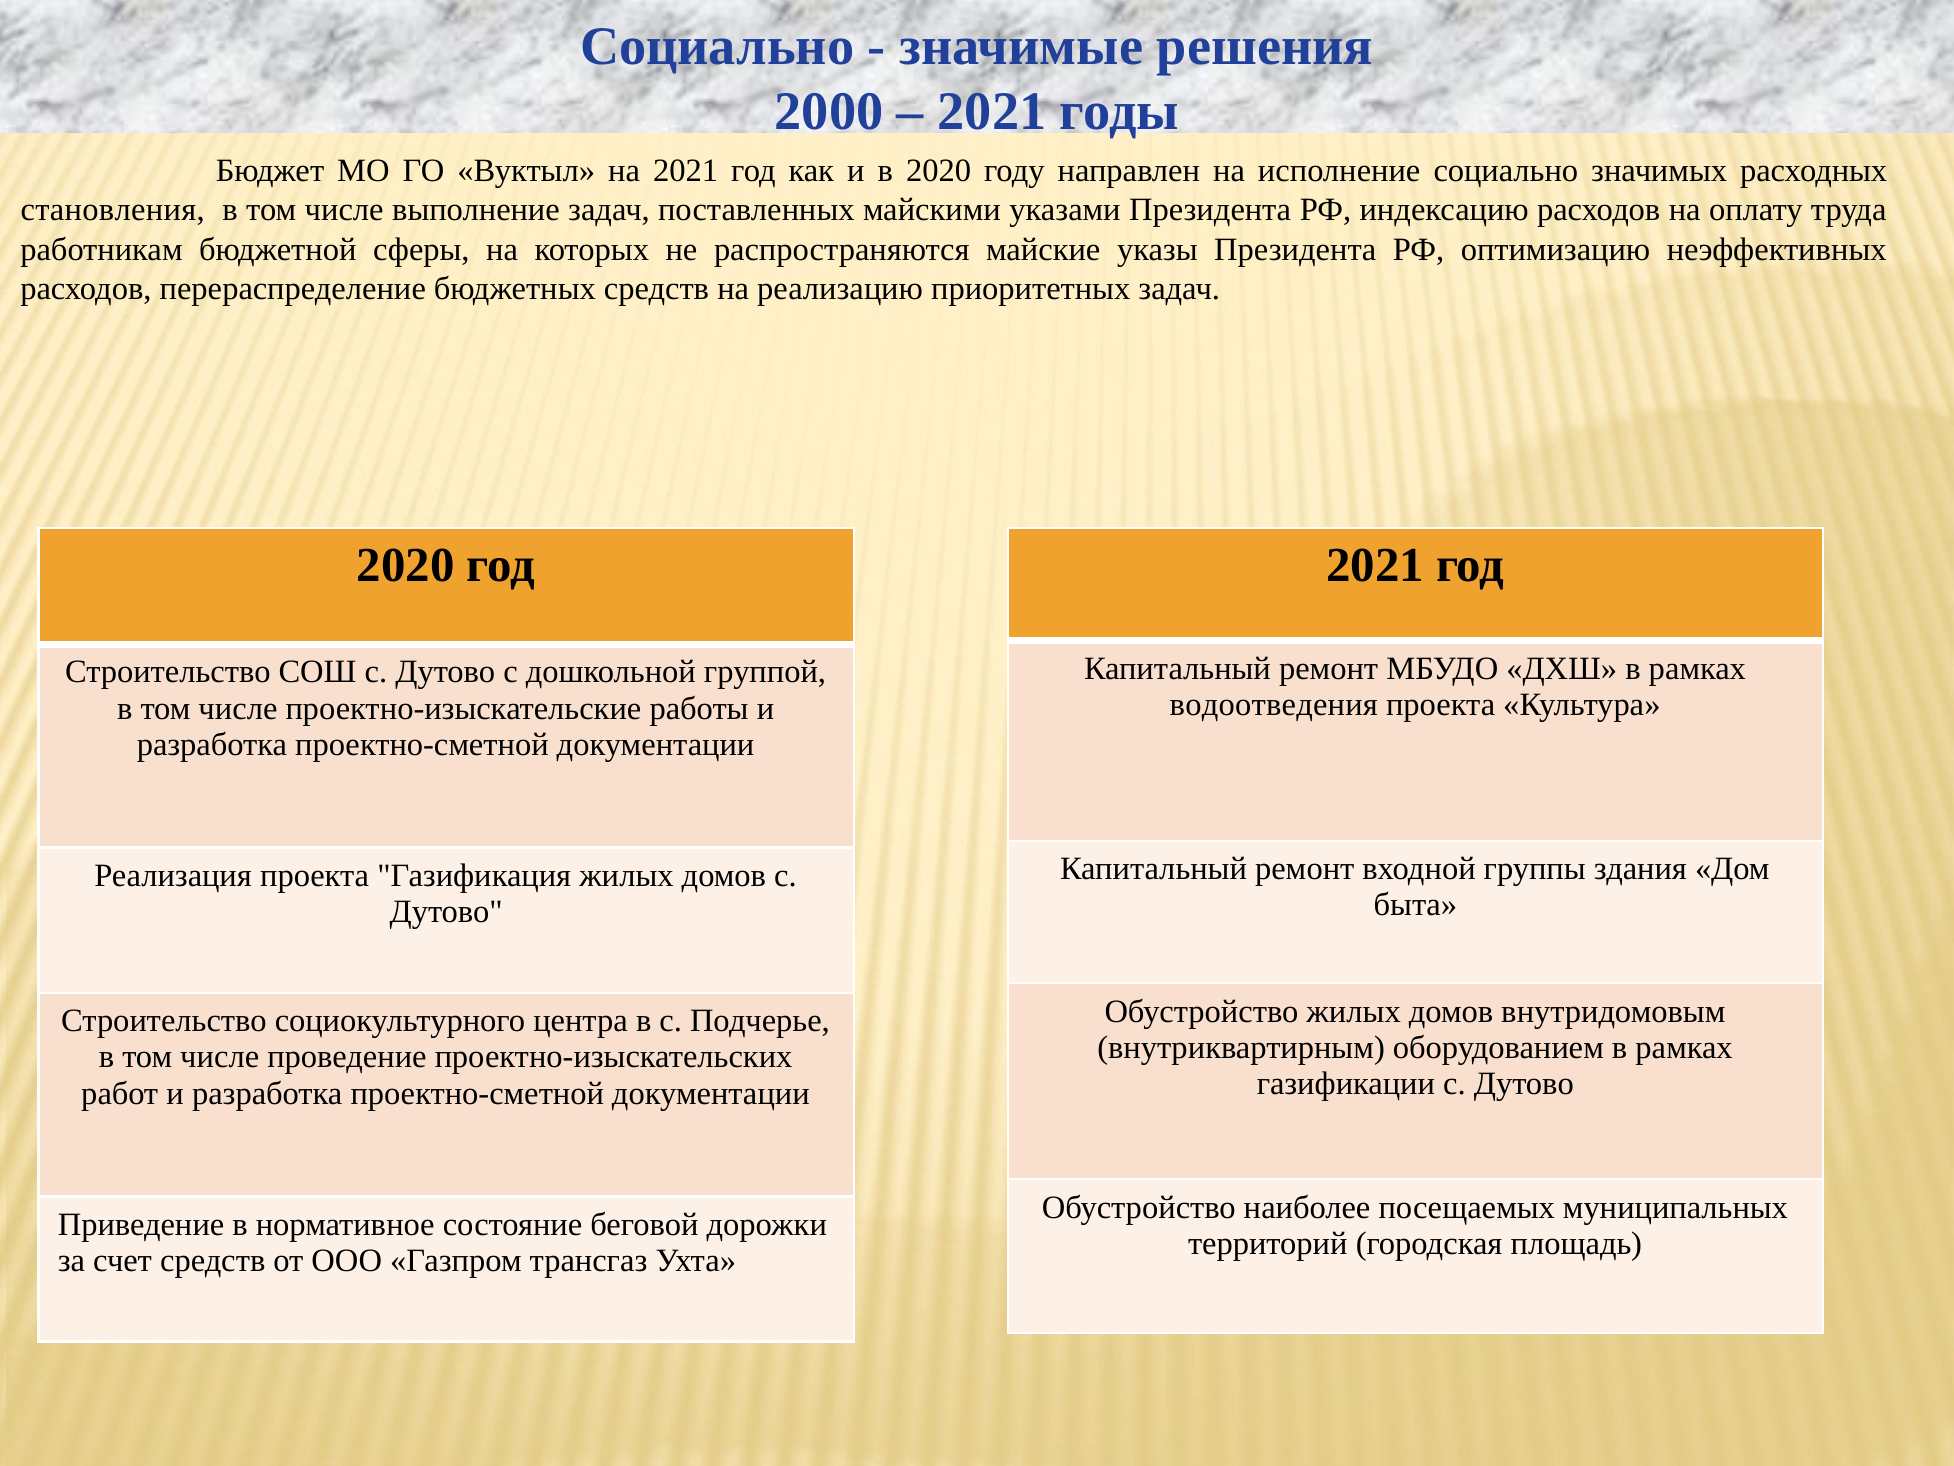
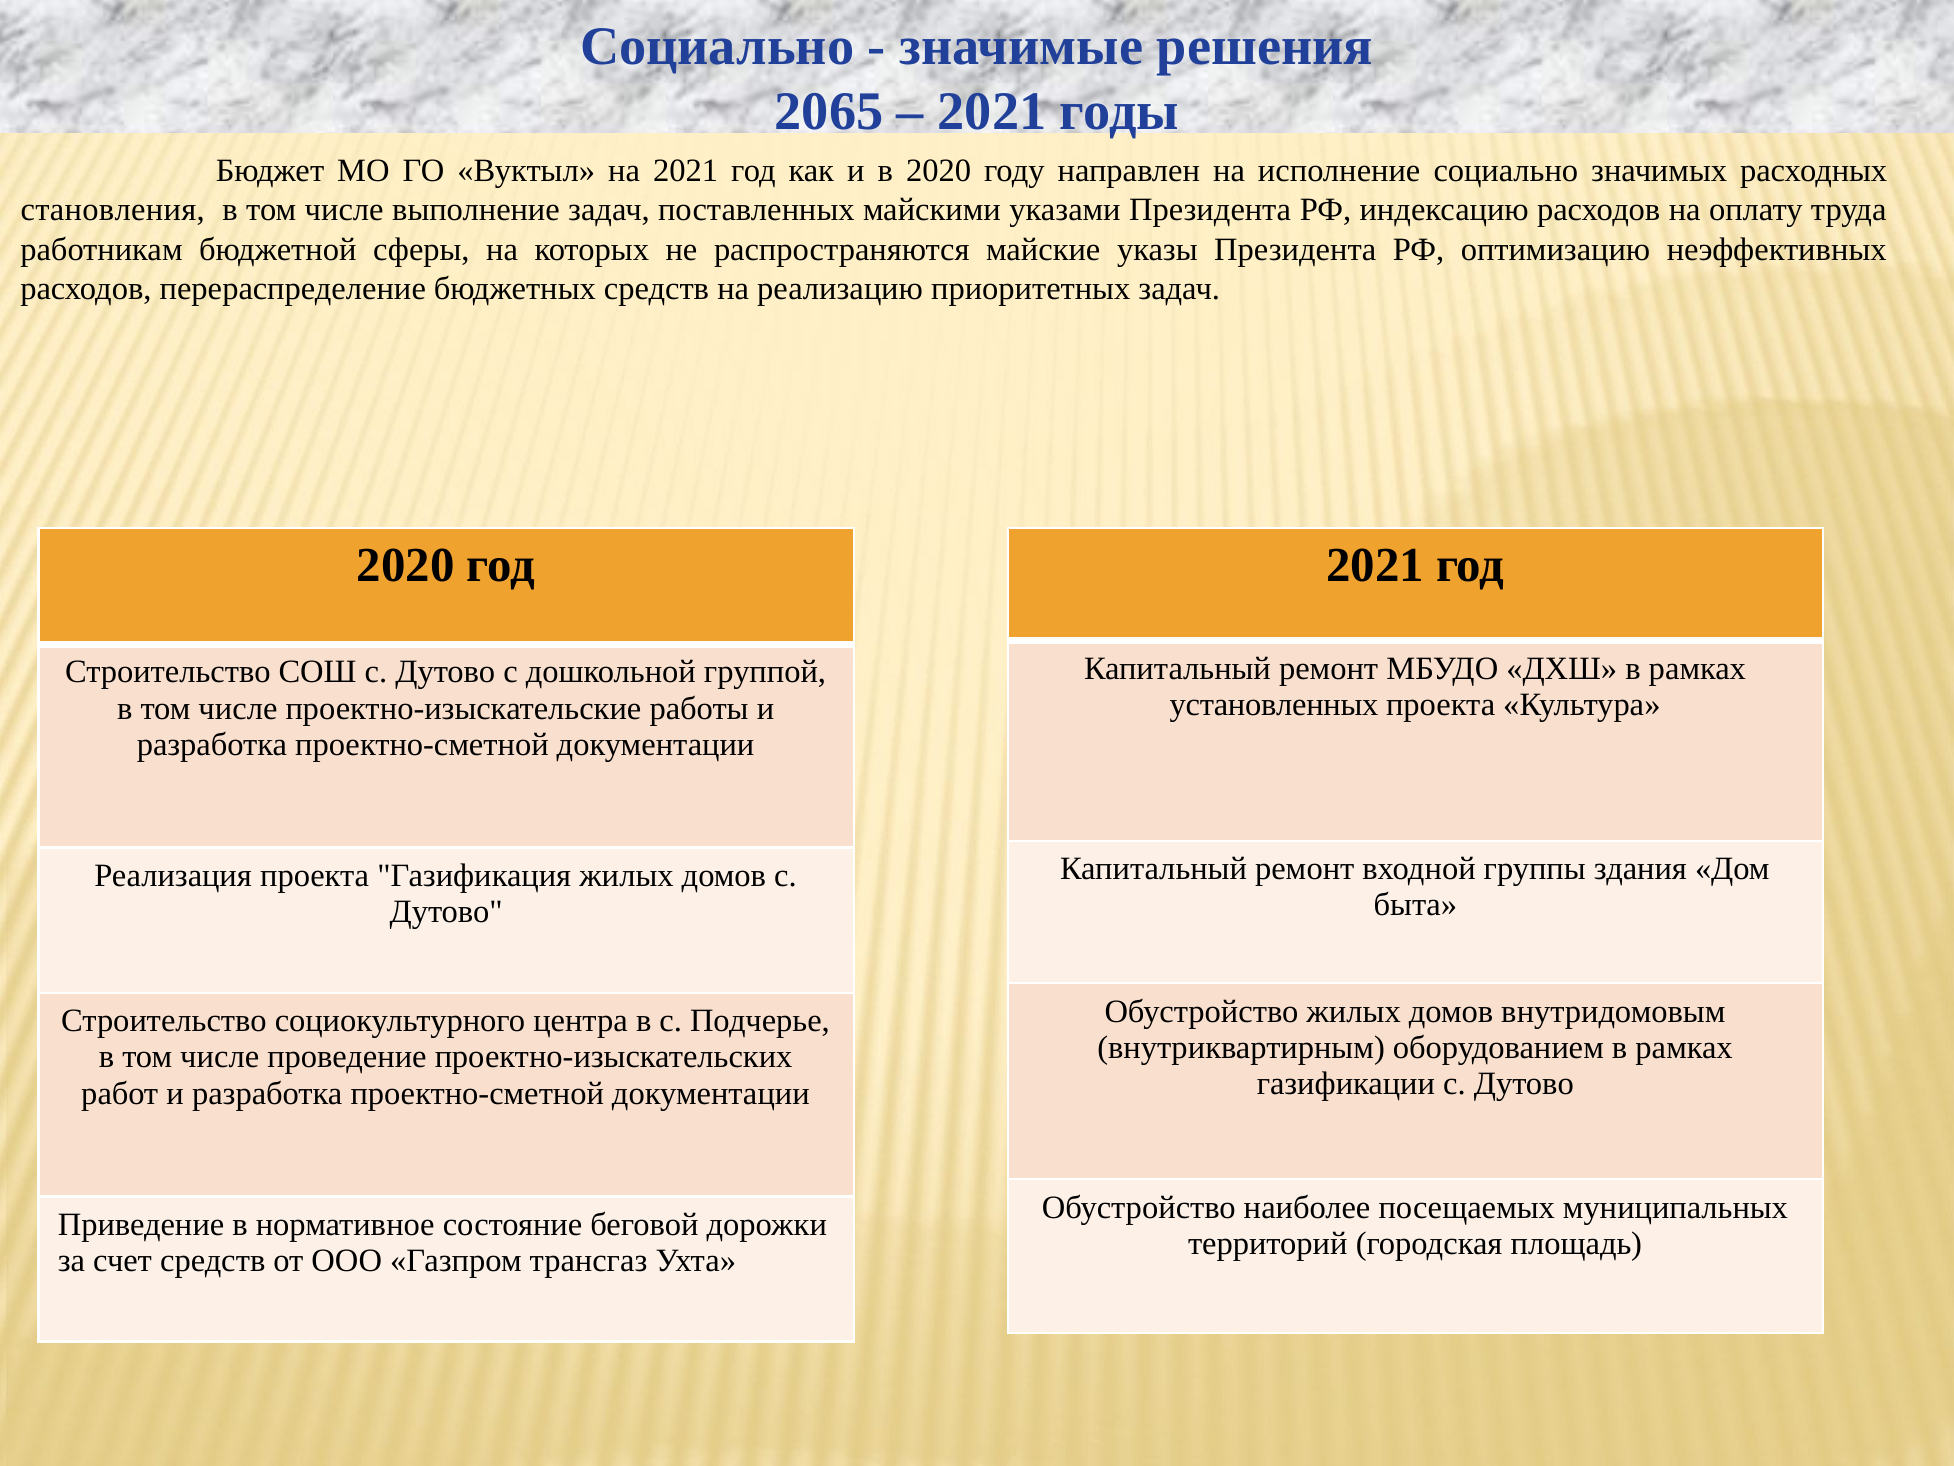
2000: 2000 -> 2065
водоотведения: водоотведения -> установленных
